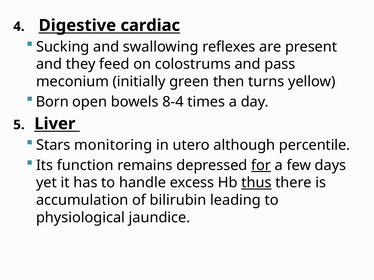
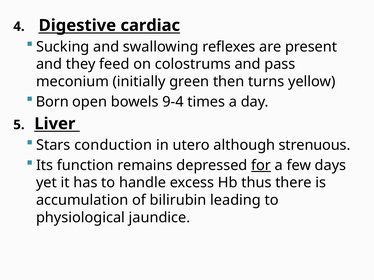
8-4: 8-4 -> 9-4
monitoring: monitoring -> conduction
percentile: percentile -> strenuous
thus underline: present -> none
